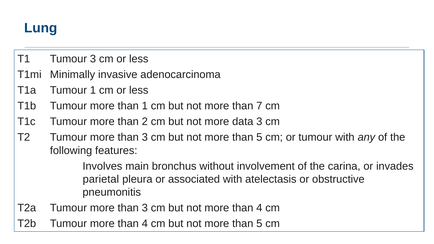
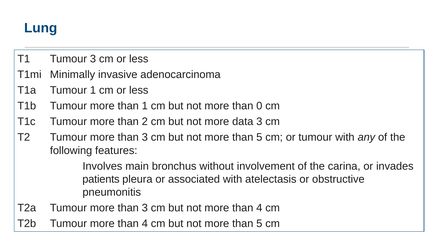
7: 7 -> 0
parietal: parietal -> patients
